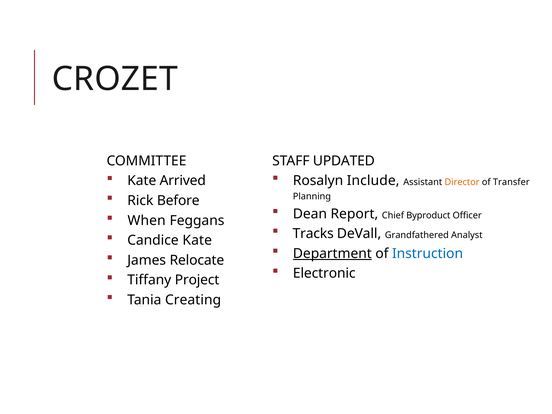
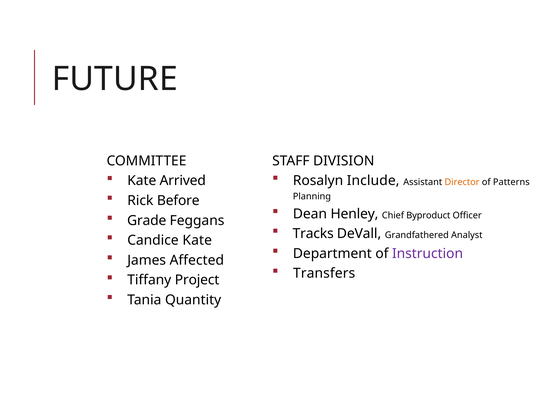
CROZET: CROZET -> FUTURE
UPDATED: UPDATED -> DIVISION
Transfer: Transfer -> Patterns
Report: Report -> Henley
When: When -> Grade
Department underline: present -> none
Instruction colour: blue -> purple
Relocate: Relocate -> Affected
Electronic: Electronic -> Transfers
Creating: Creating -> Quantity
